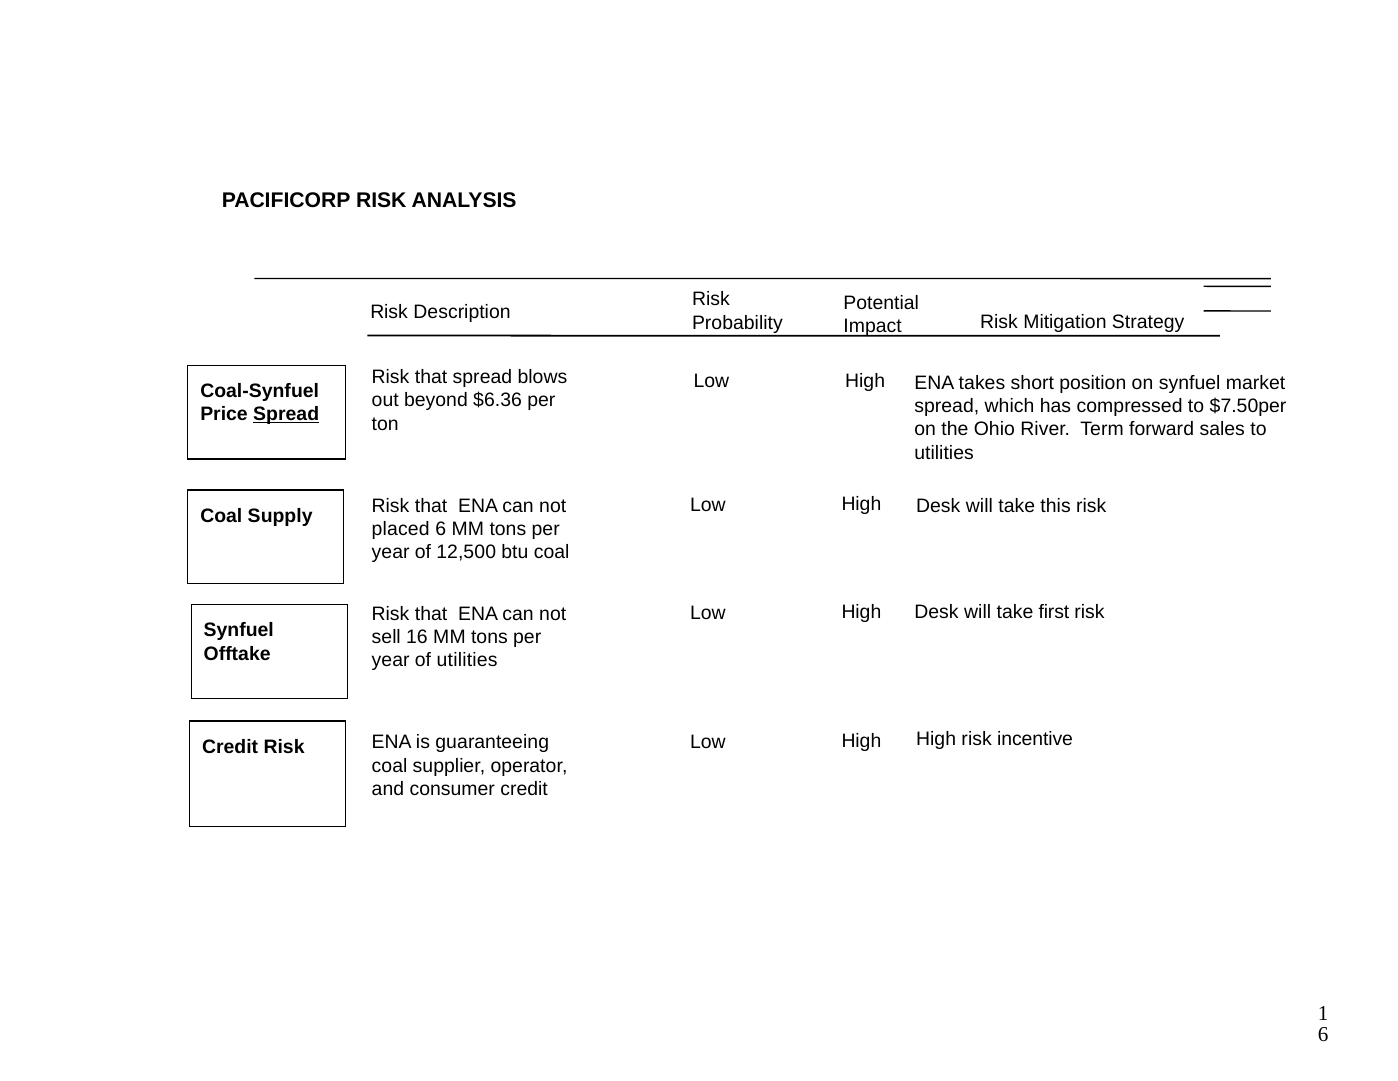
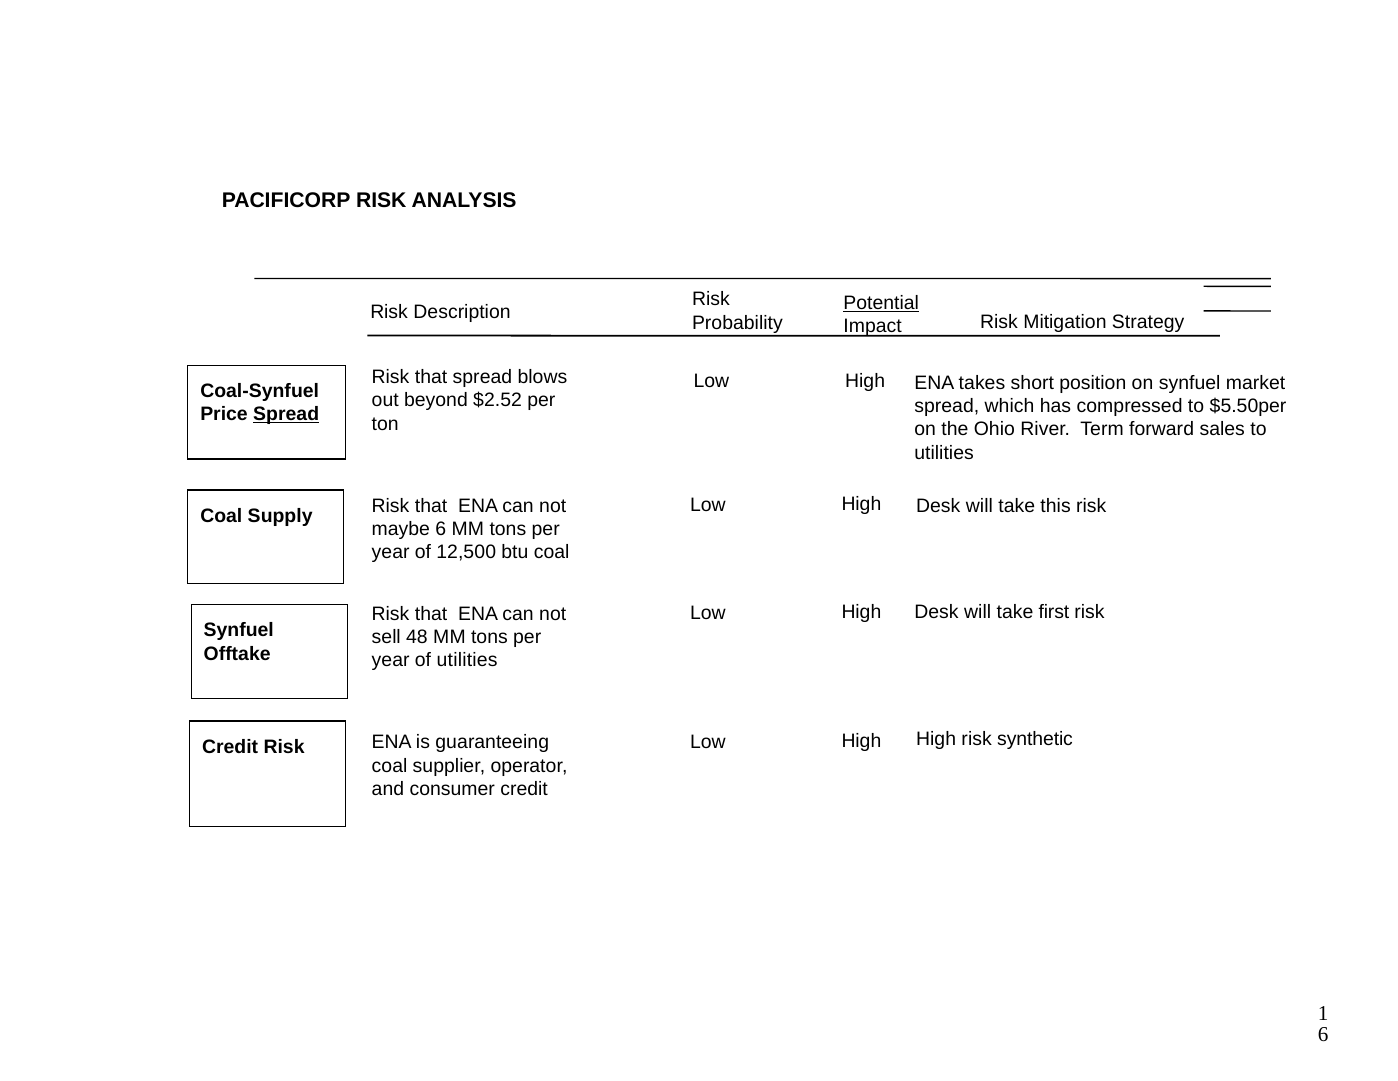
Potential underline: none -> present
$6.36: $6.36 -> $2.52
$7.50per: $7.50per -> $5.50per
placed: placed -> maybe
16: 16 -> 48
incentive: incentive -> synthetic
